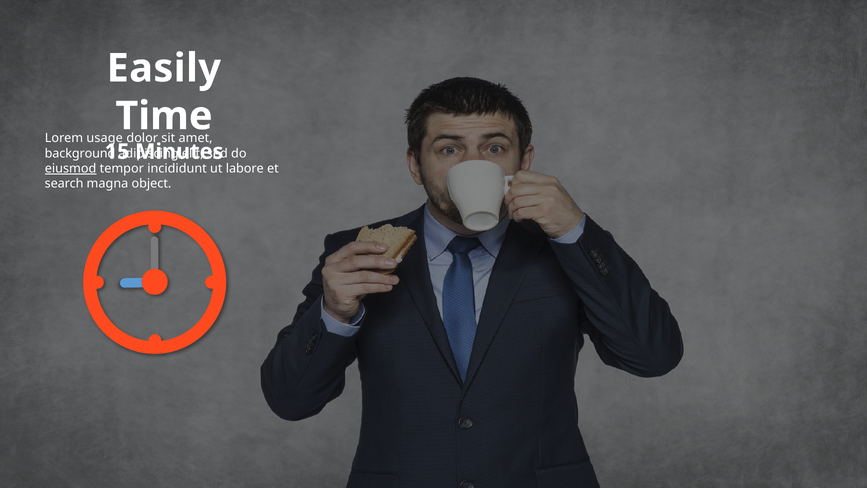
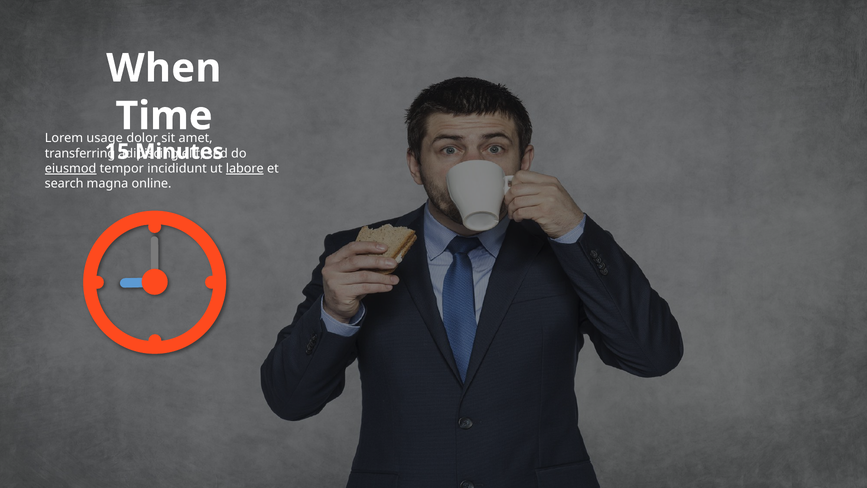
Easily: Easily -> When
background: background -> transferring
labore underline: none -> present
object: object -> online
